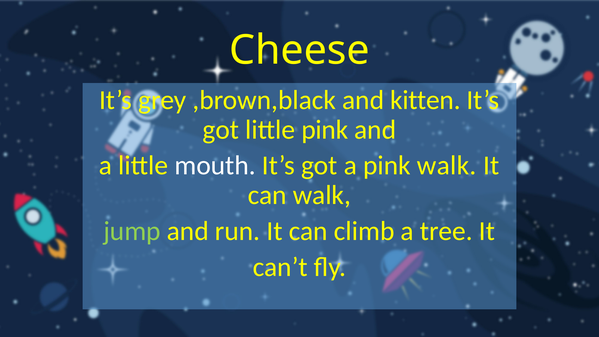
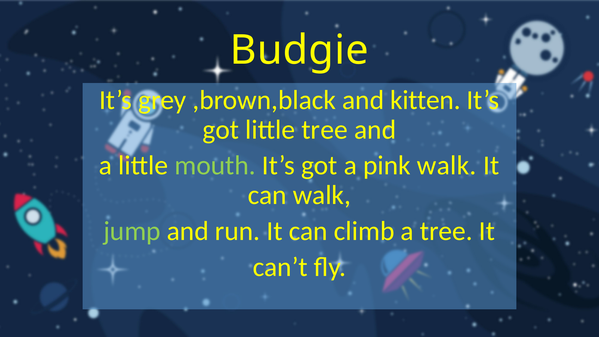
Cheese: Cheese -> Budgie
little pink: pink -> tree
mouth colour: white -> light green
